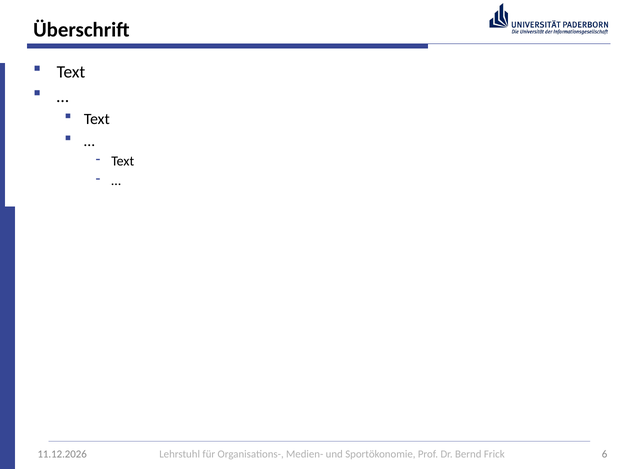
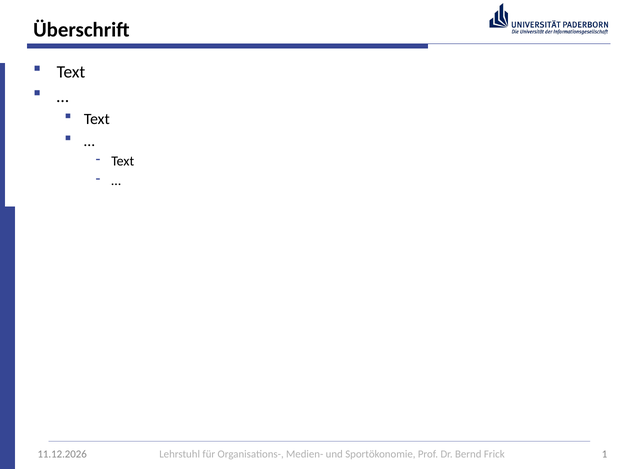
6: 6 -> 1
